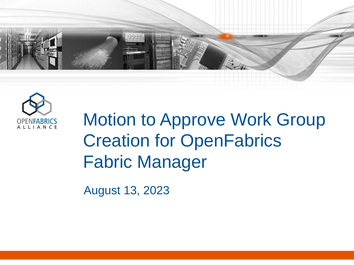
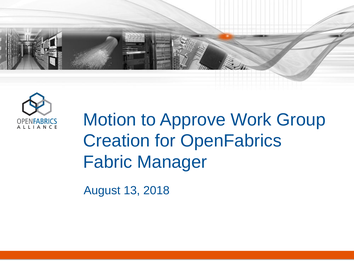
2023: 2023 -> 2018
